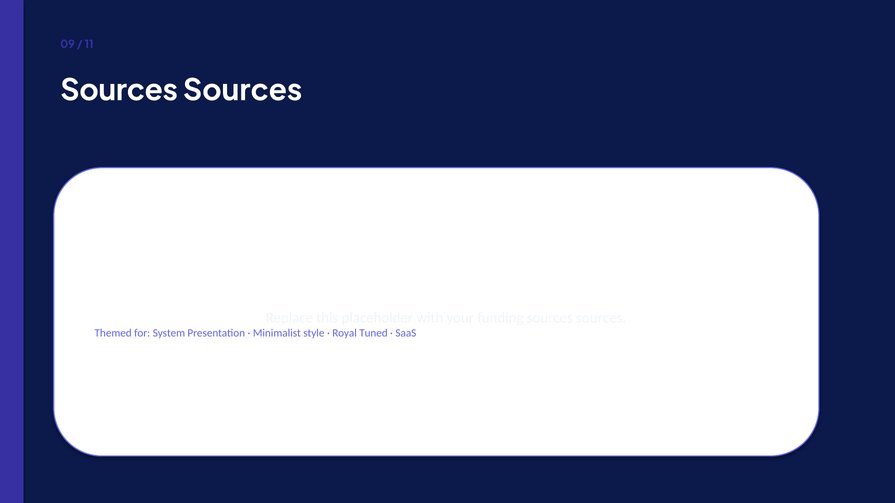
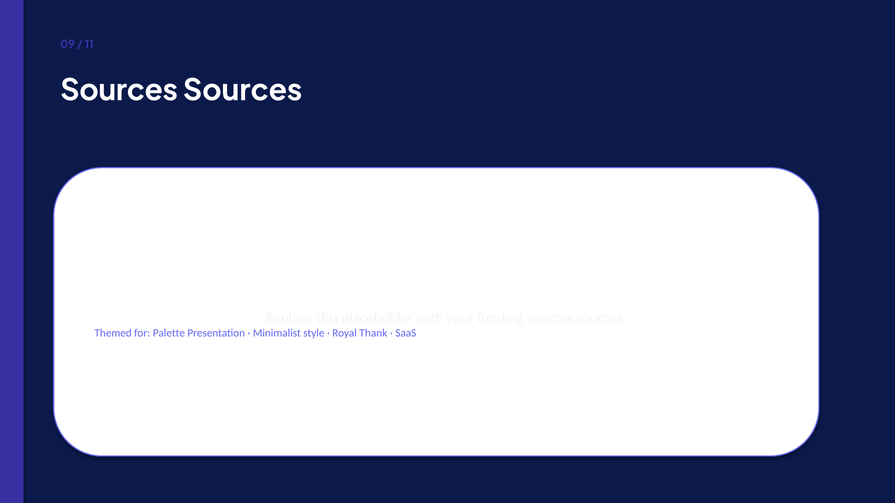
System: System -> Palette
Tuned: Tuned -> Thank
